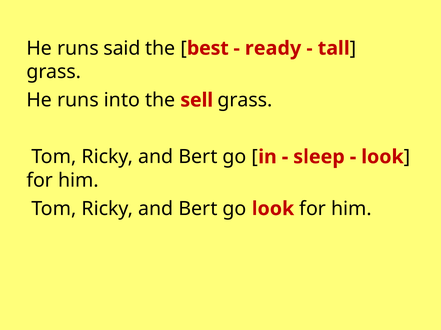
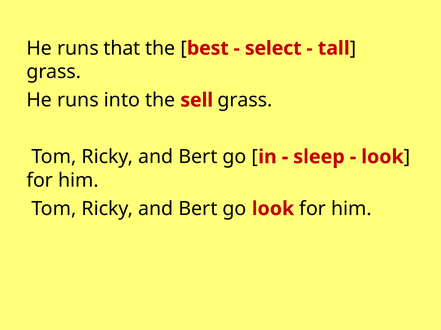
said: said -> that
ready: ready -> select
